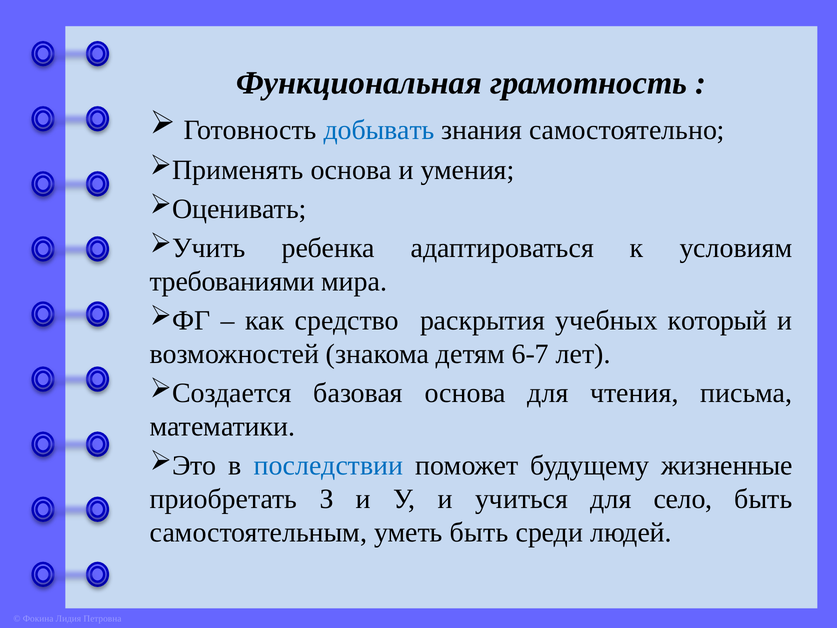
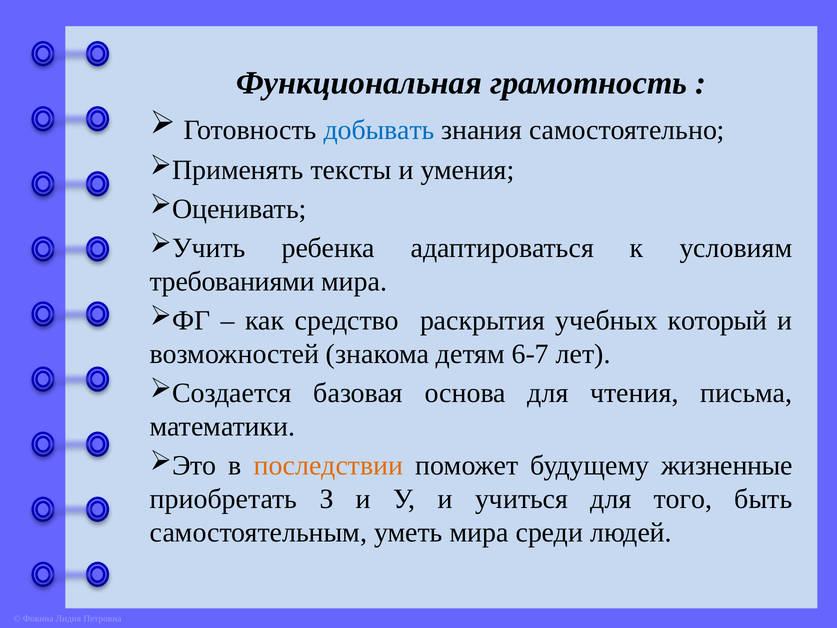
основа at (351, 170): основа -> тексты
последствии colour: blue -> orange
село: село -> того
уметь быть: быть -> мира
